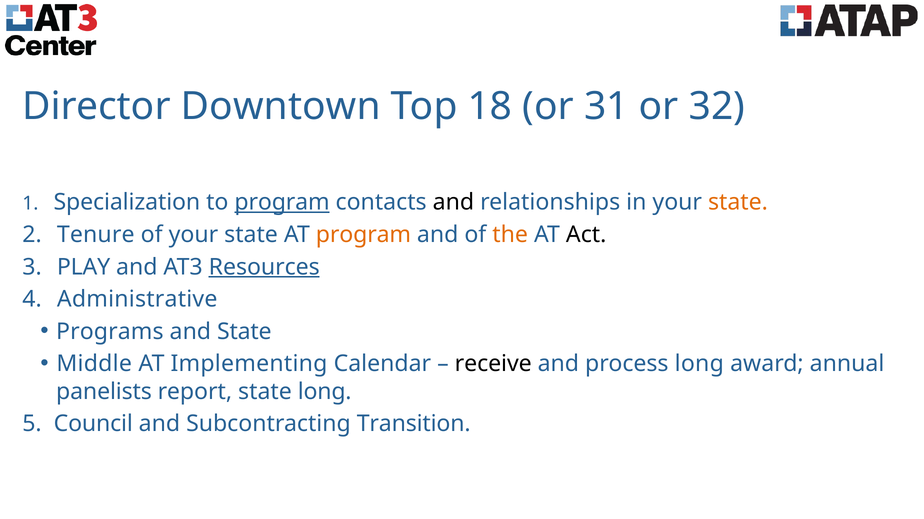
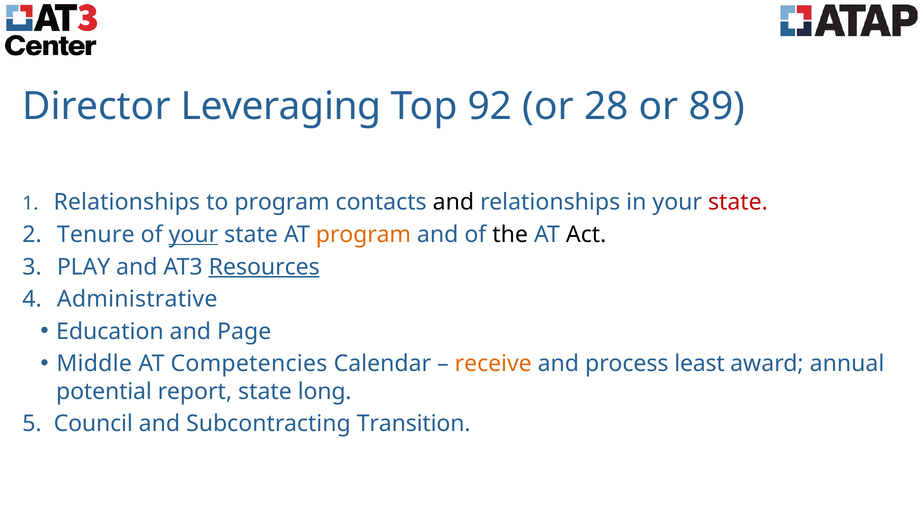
Downtown: Downtown -> Leveraging
18: 18 -> 92
31: 31 -> 28
32: 32 -> 89
1 Specialization: Specialization -> Relationships
program at (282, 203) underline: present -> none
state at (738, 203) colour: orange -> red
your at (193, 235) underline: none -> present
the colour: orange -> black
Programs: Programs -> Education
and State: State -> Page
Implementing: Implementing -> Competencies
receive colour: black -> orange
process long: long -> least
panelists: panelists -> potential
